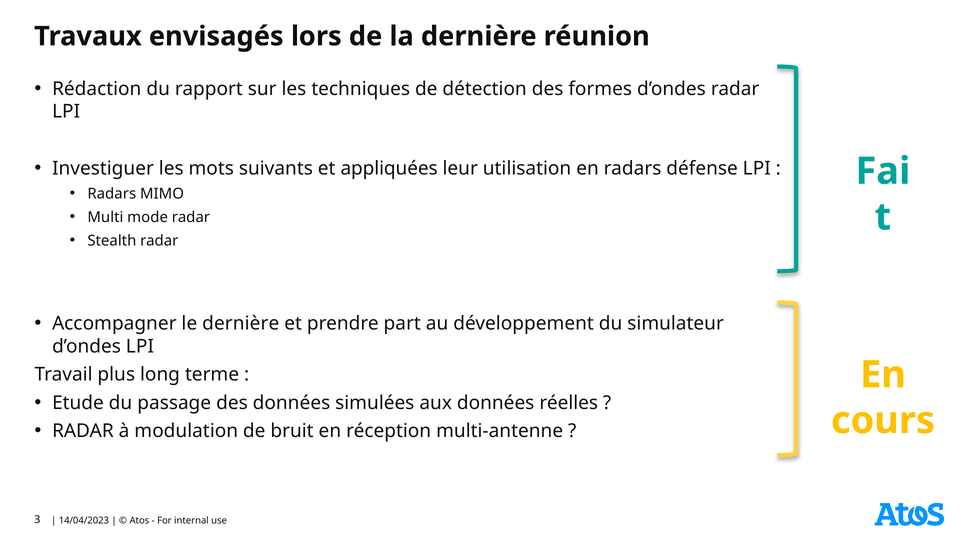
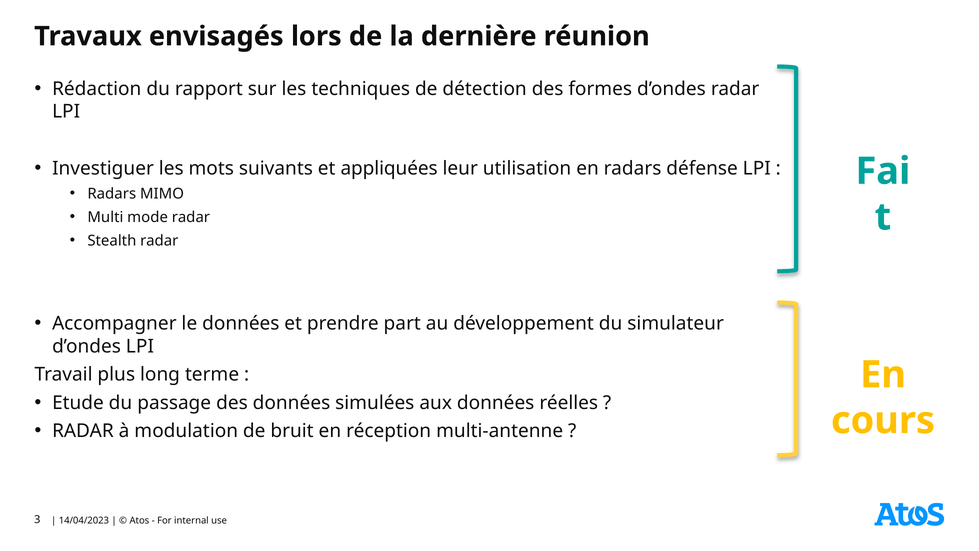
le dernière: dernière -> données
